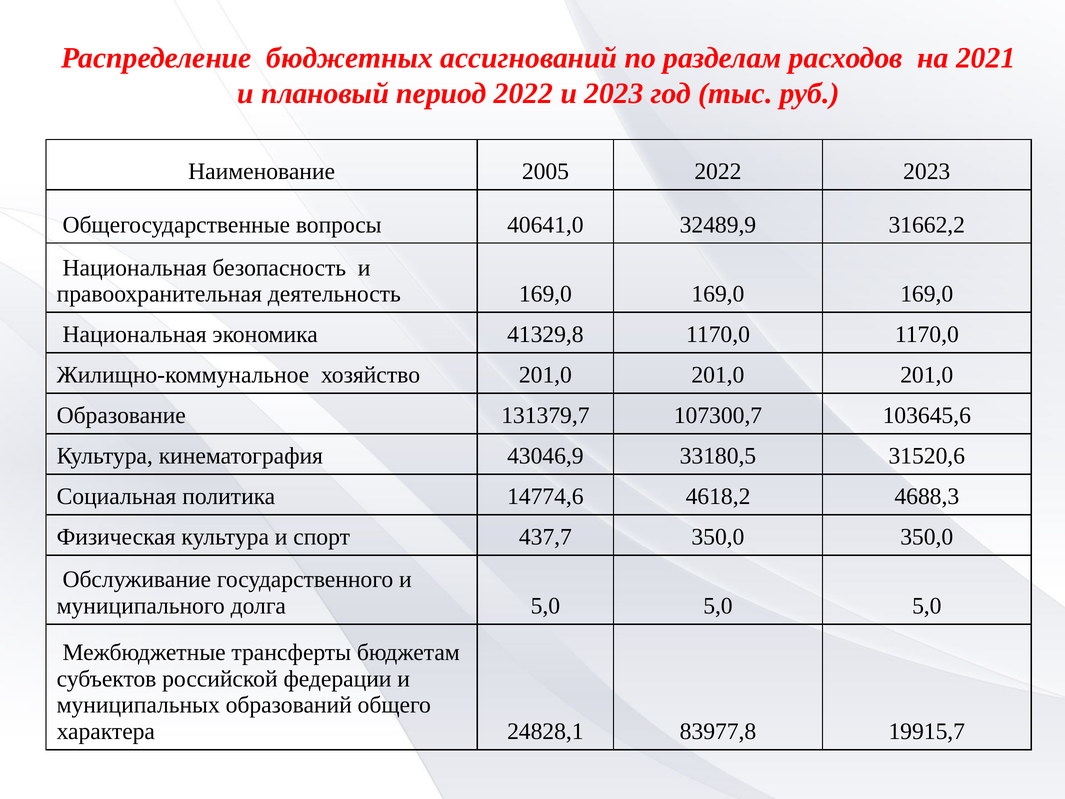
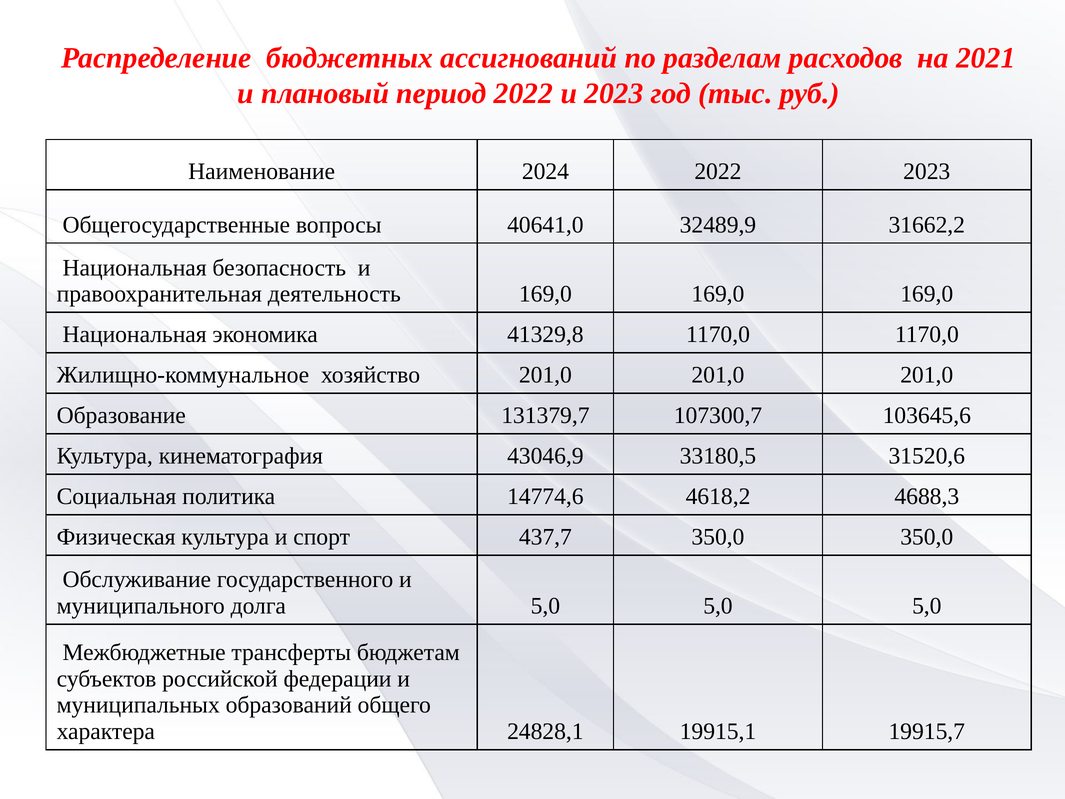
2005: 2005 -> 2024
83977,8: 83977,8 -> 19915,1
